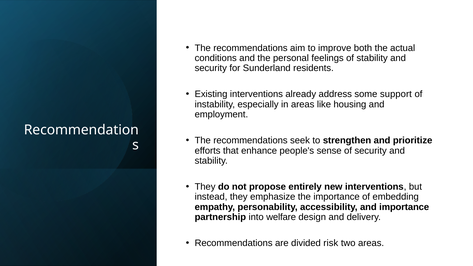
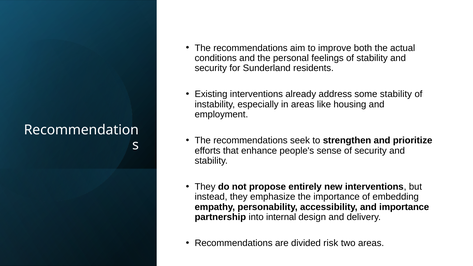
some support: support -> stability
welfare: welfare -> internal
